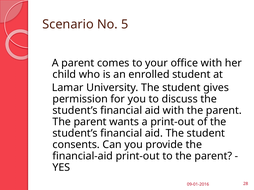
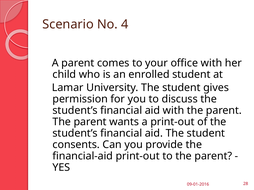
5: 5 -> 4
